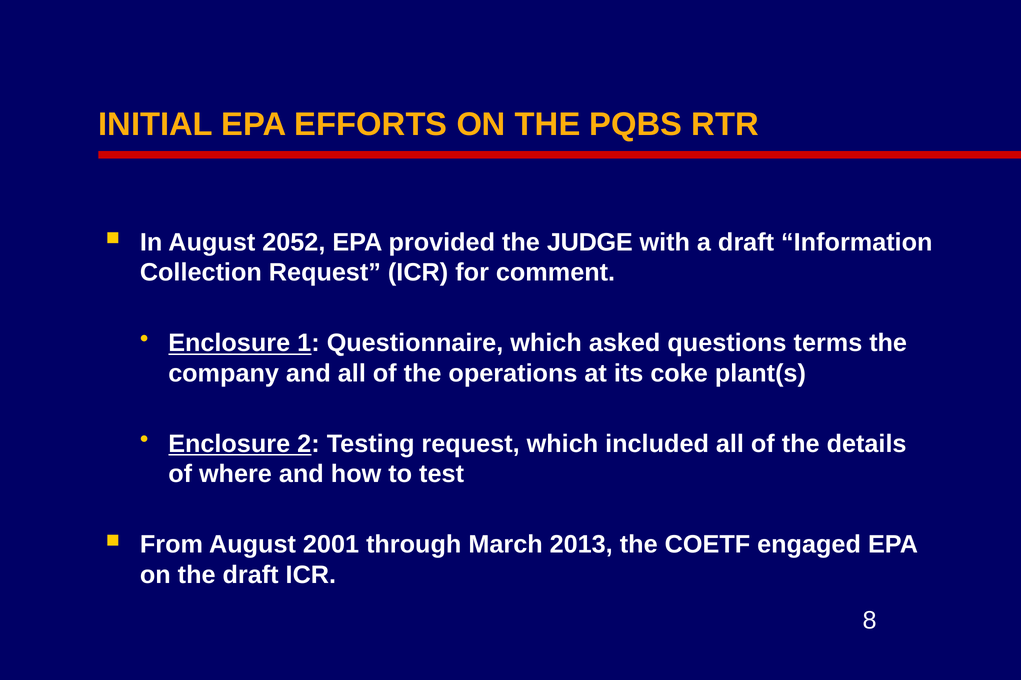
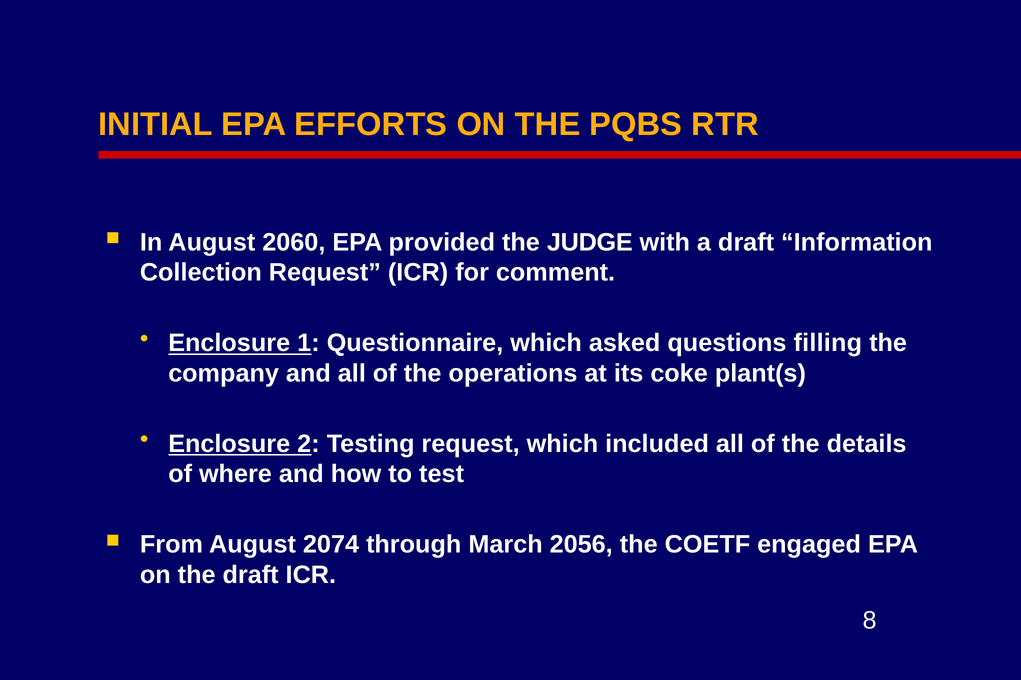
2052: 2052 -> 2060
terms: terms -> filling
2001: 2001 -> 2074
2013: 2013 -> 2056
